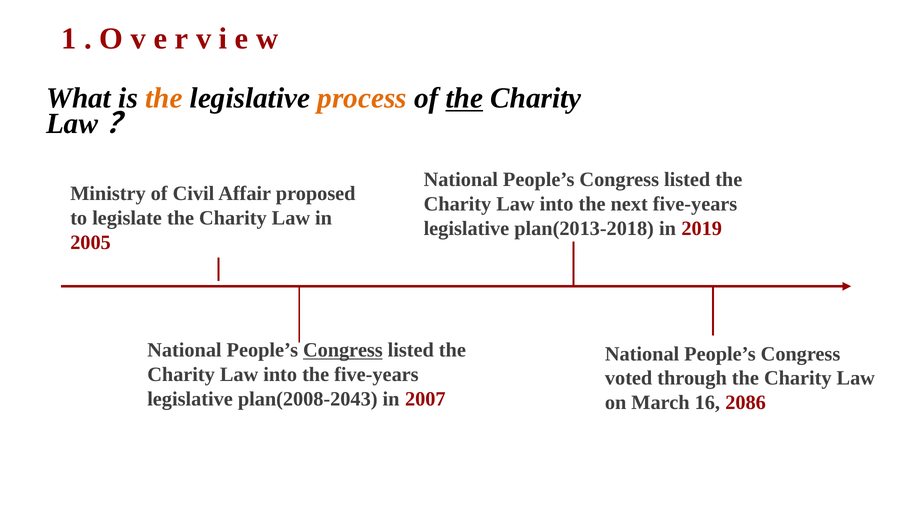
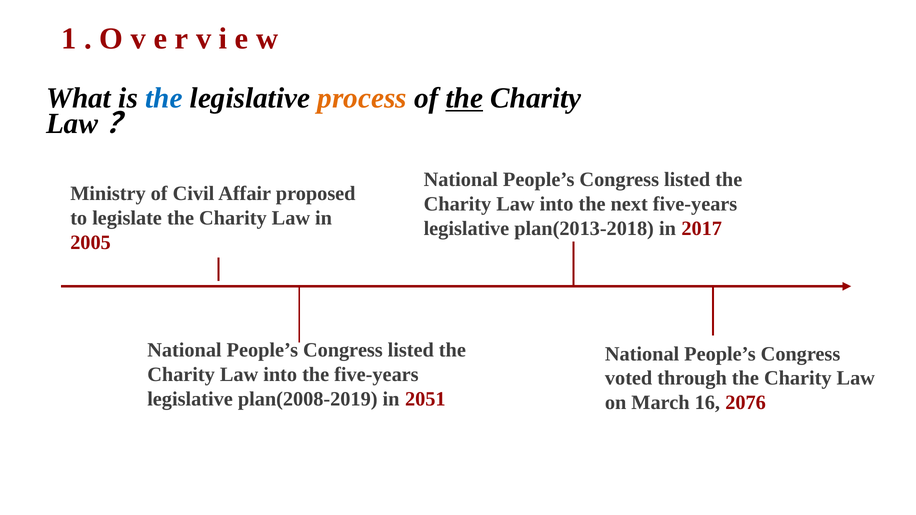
the at (164, 98) colour: orange -> blue
2019: 2019 -> 2017
Congress at (343, 350) underline: present -> none
plan(2008-2043: plan(2008-2043 -> plan(2008-2019
2007: 2007 -> 2051
2086: 2086 -> 2076
